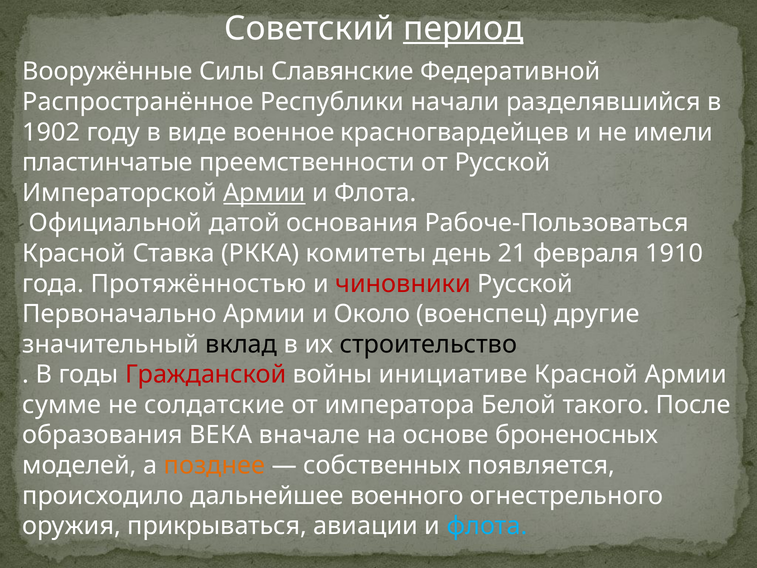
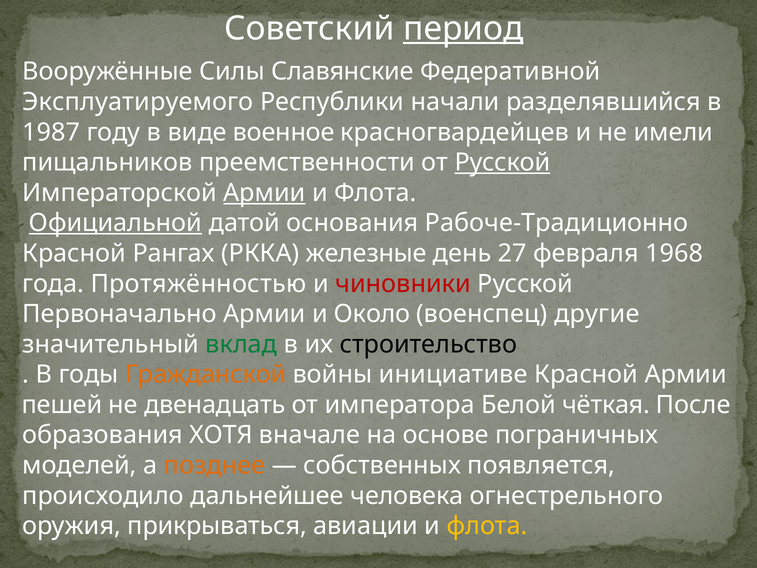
Распространённое: Распространённое -> Эксплуатируемого
1902: 1902 -> 1987
пластинчатые: пластинчатые -> пищальников
Русской at (502, 162) underline: none -> present
Официальной underline: none -> present
Рабоче-Пользоваться: Рабоче-Пользоваться -> Рабоче-Традиционно
Ставка: Ставка -> Рангах
комитеты: комитеты -> железные
21: 21 -> 27
1910: 1910 -> 1968
вклад colour: black -> green
Гражданской colour: red -> orange
сумме: сумме -> пешей
солдатские: солдатские -> двенадцать
такого: такого -> чёткая
ВЕКА: ВЕКА -> ХОТЯ
броненосных: броненосных -> пограничных
военного: военного -> человека
флота at (487, 526) colour: light blue -> yellow
